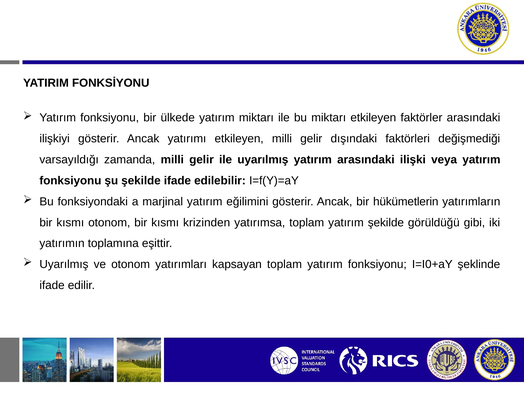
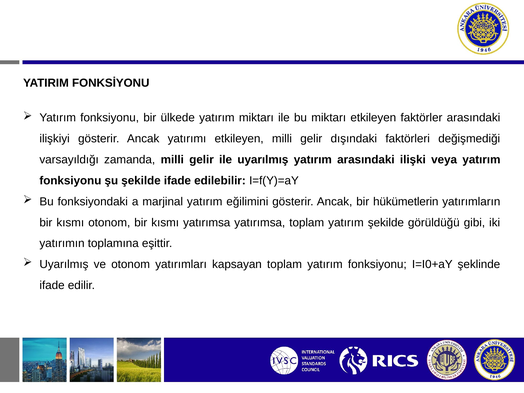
kısmı krizinden: krizinden -> yatırımsa
